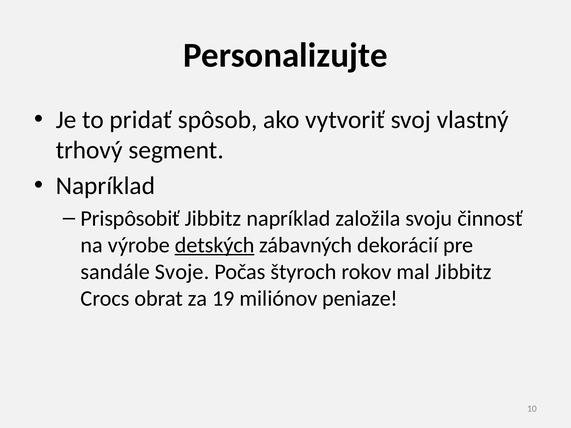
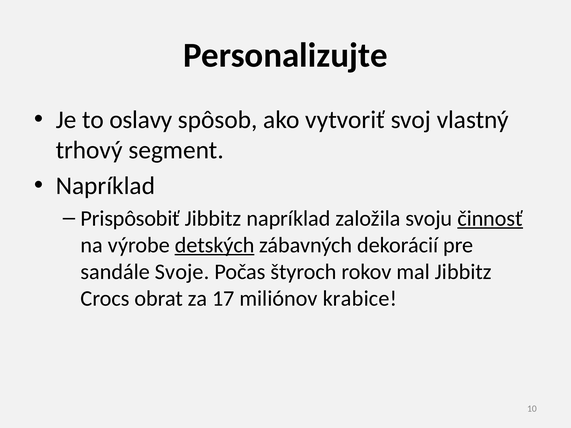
pridať: pridať -> oslavy
činnosť underline: none -> present
19: 19 -> 17
peniaze: peniaze -> krabice
